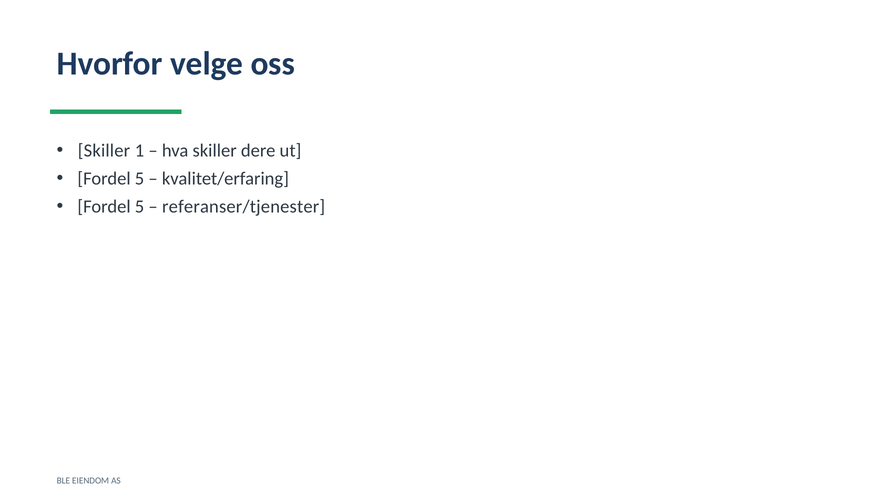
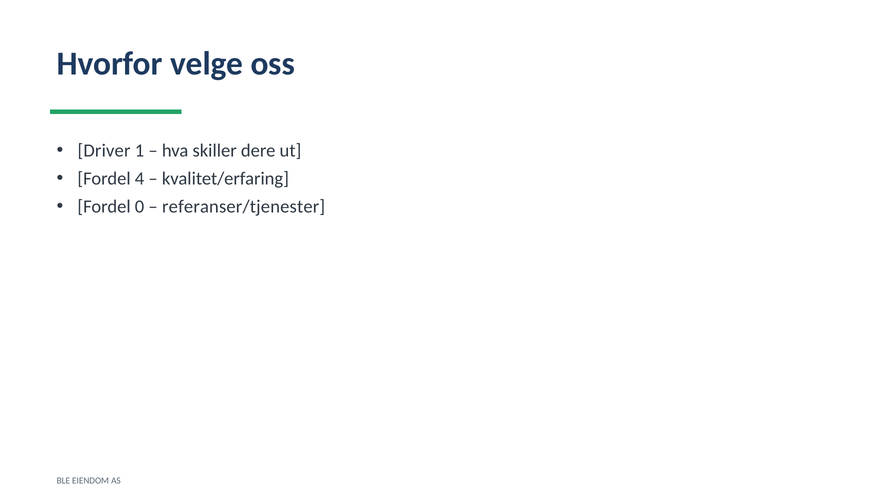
Skiller at (104, 151): Skiller -> Driver
5 at (140, 179): 5 -> 4
5 at (140, 206): 5 -> 0
